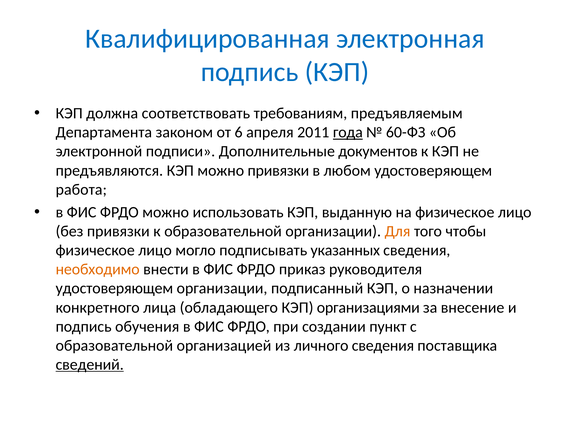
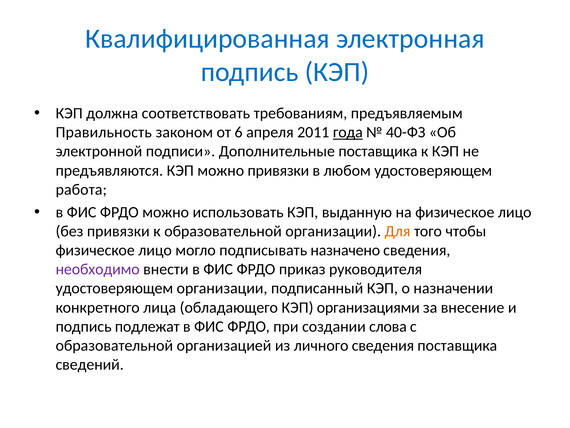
Департамента: Департамента -> Правильность
60-ФЗ: 60-ФЗ -> 40-ФЗ
Дополнительные документов: документов -> поставщика
указанных: указанных -> назначено
необходимо colour: orange -> purple
обучения: обучения -> подлежат
пункт: пункт -> слова
сведений underline: present -> none
